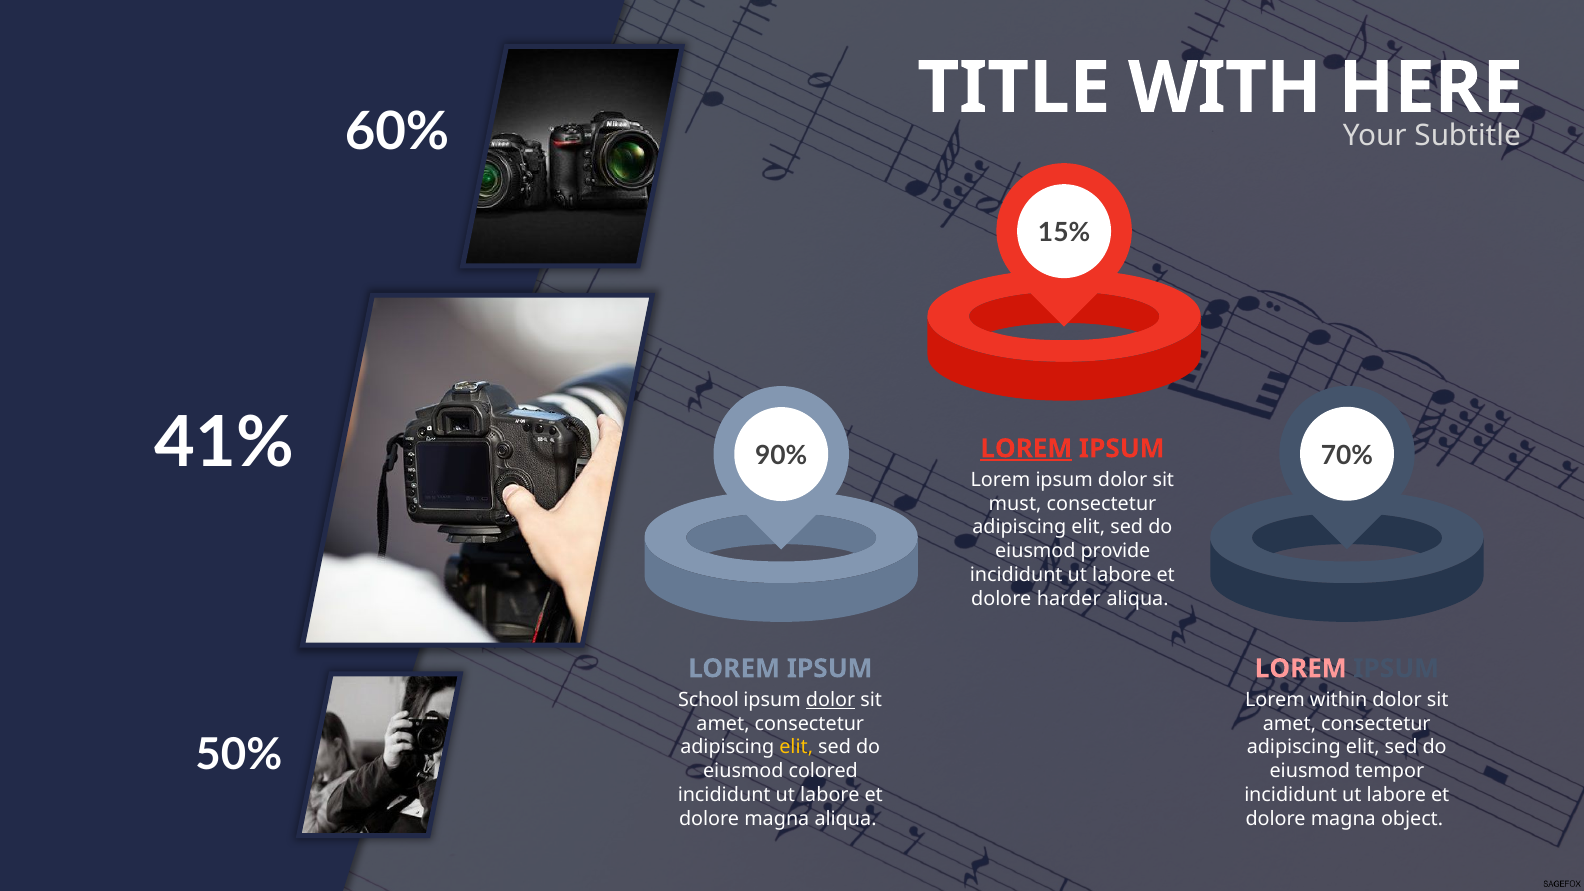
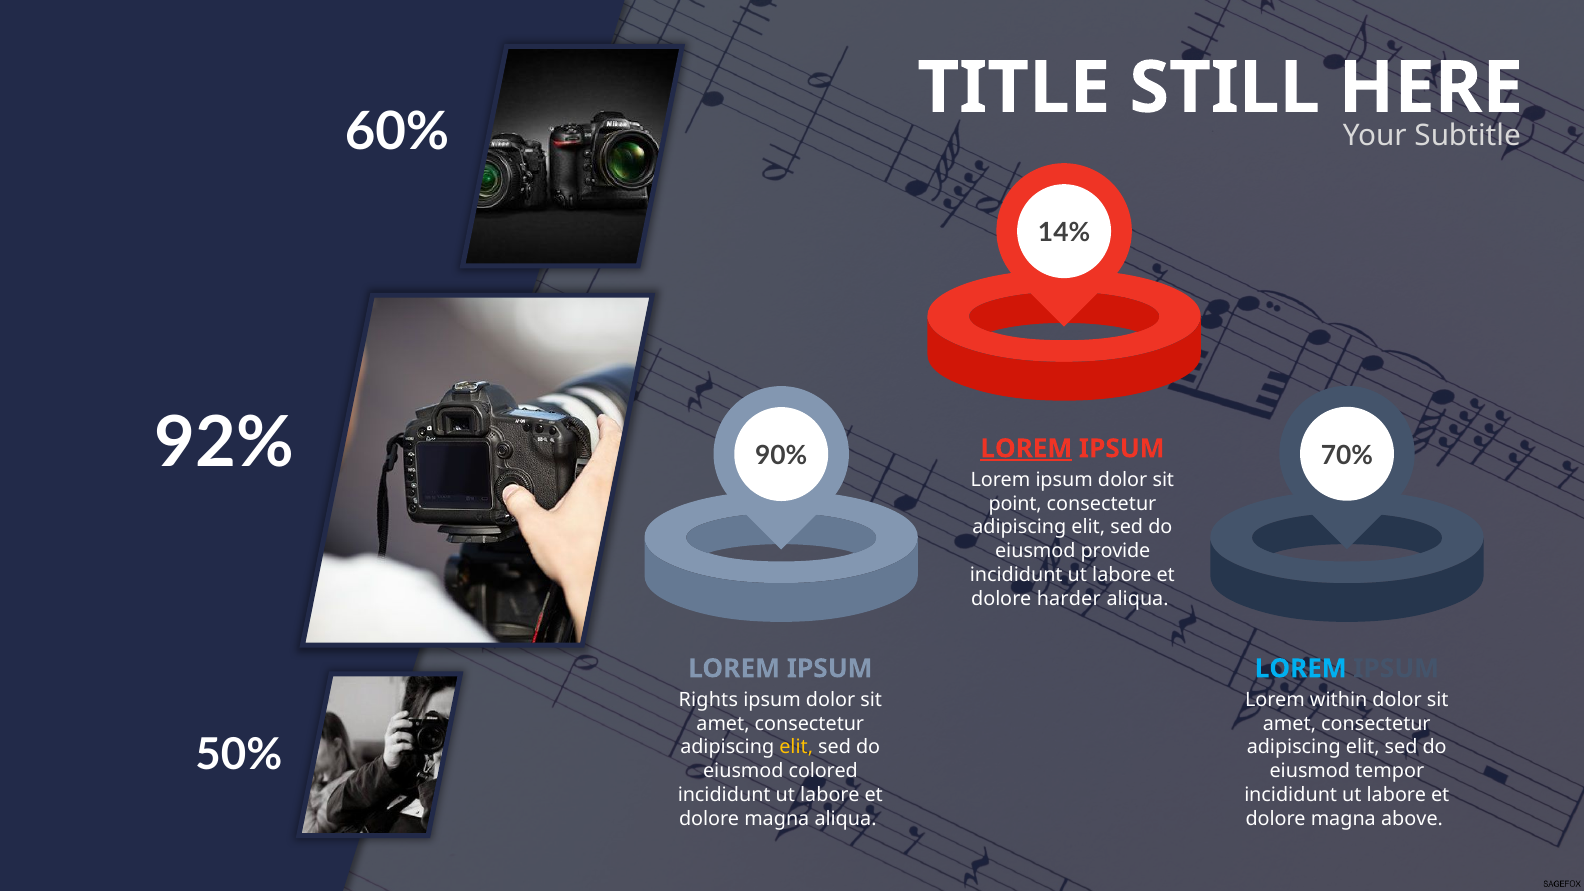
WITH: WITH -> STILL
15%: 15% -> 14%
41%: 41% -> 92%
must: must -> point
LOREM at (1301, 669) colour: pink -> light blue
School: School -> Rights
dolor at (831, 700) underline: present -> none
object: object -> above
